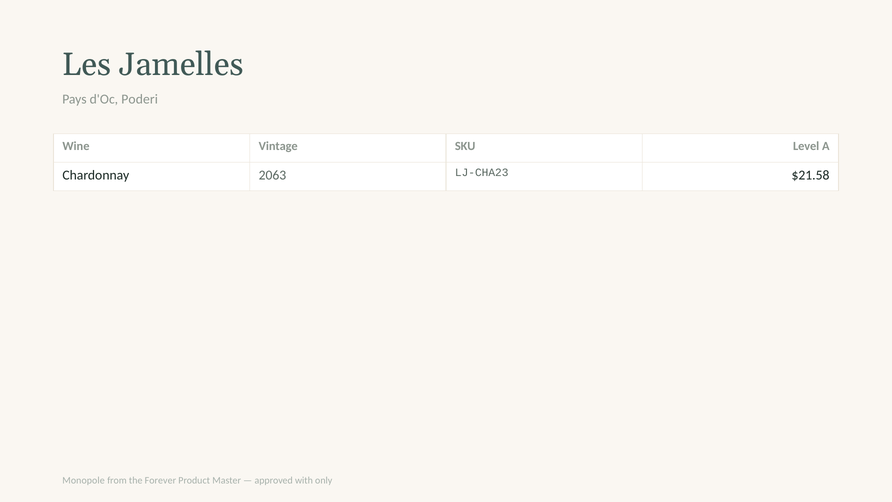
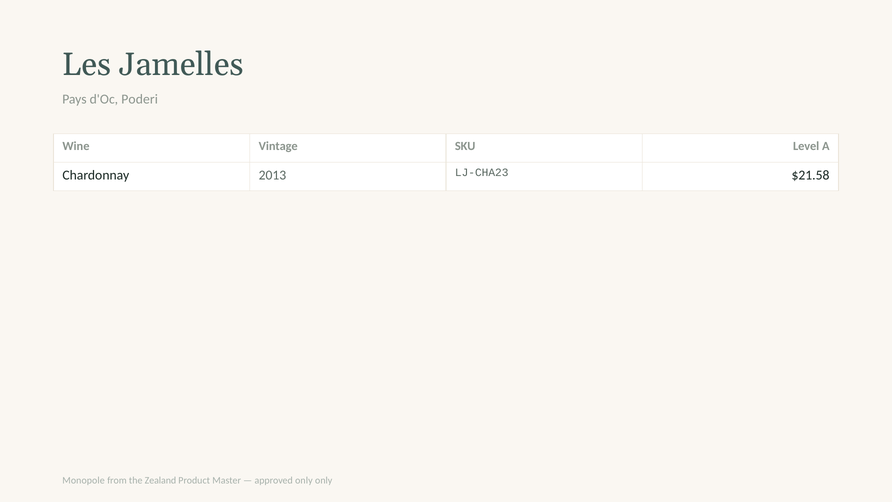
2063: 2063 -> 2013
Forever: Forever -> Zealand
approved with: with -> only
